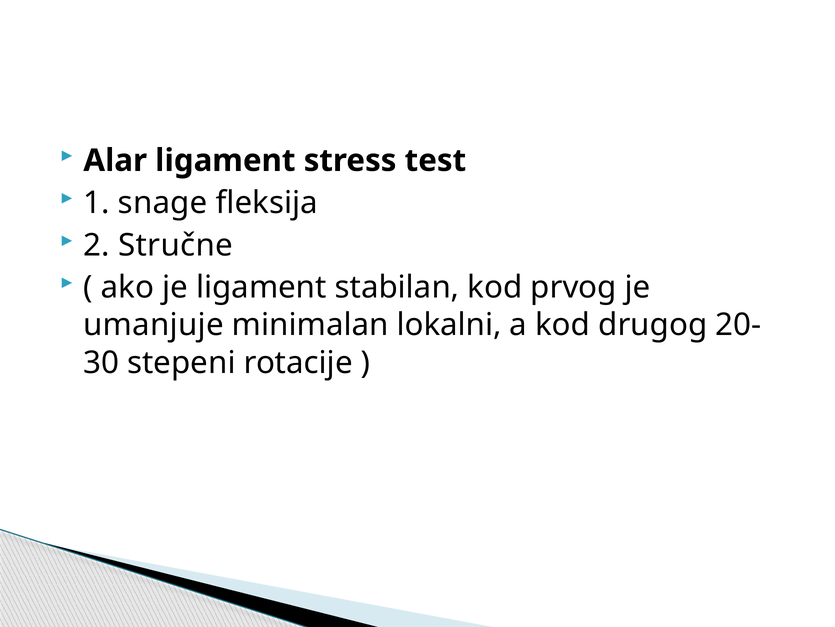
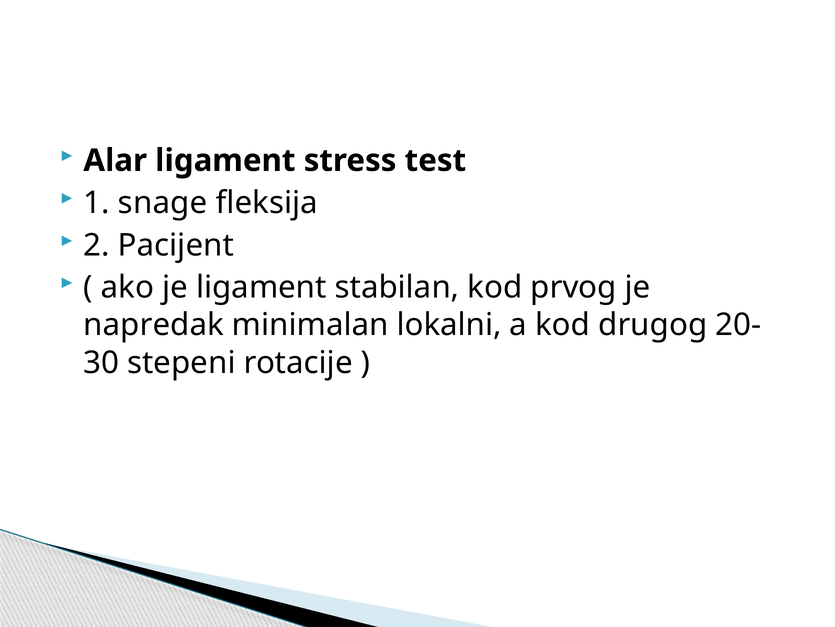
Stručne: Stručne -> Pacijent
umanjuje: umanjuje -> napredak
